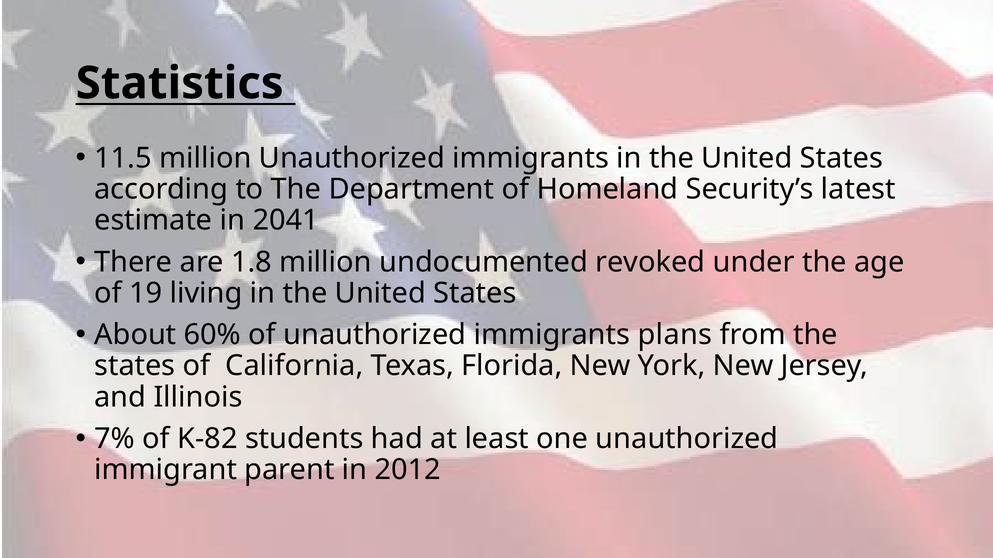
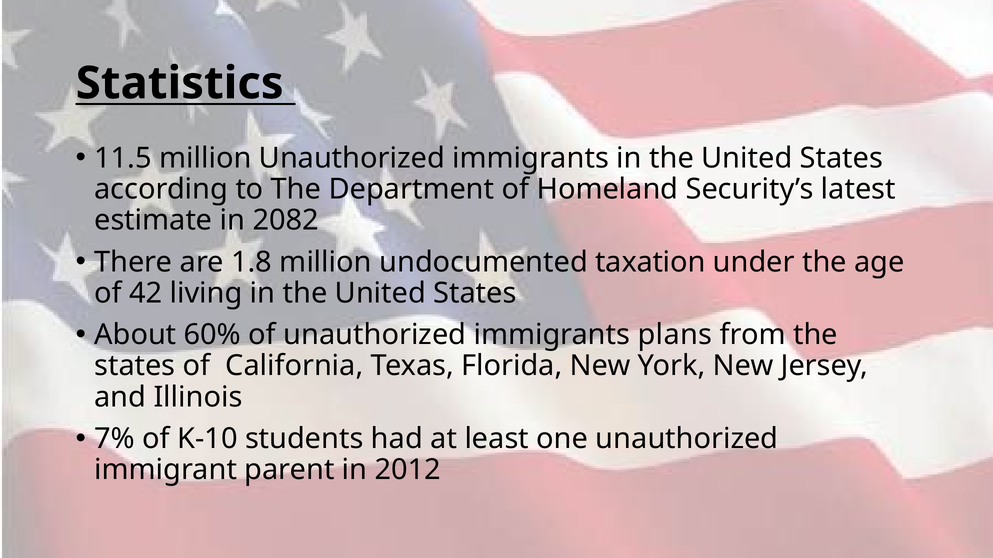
2041: 2041 -> 2082
revoked: revoked -> taxation
19: 19 -> 42
K-82: K-82 -> K-10
